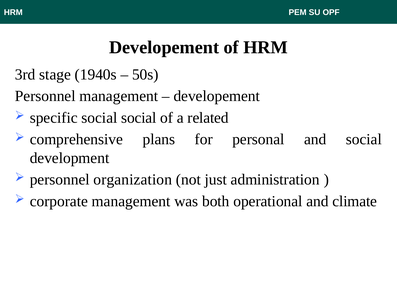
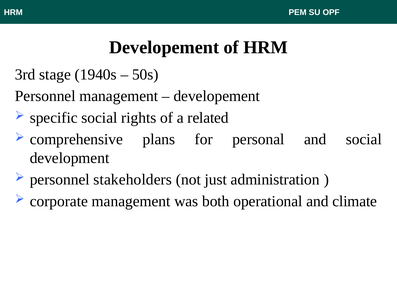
social social: social -> rights
organization: organization -> stakeholders
